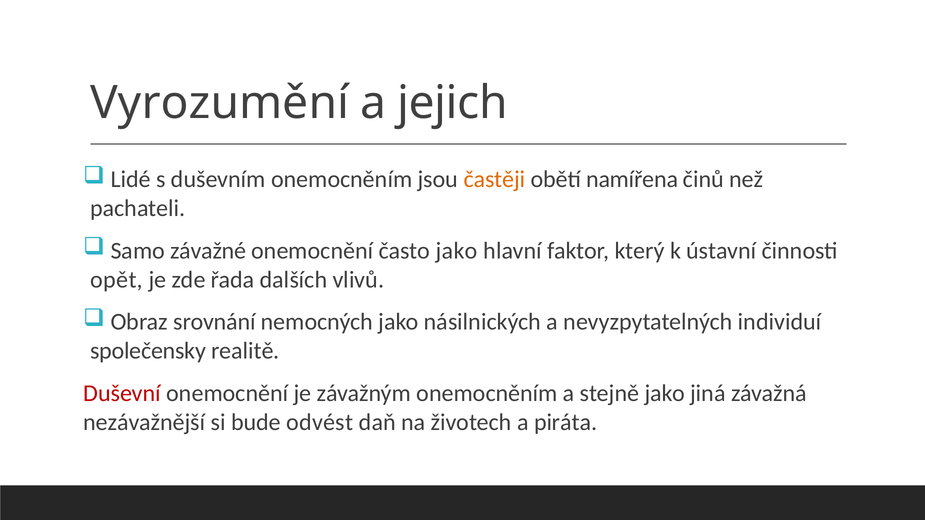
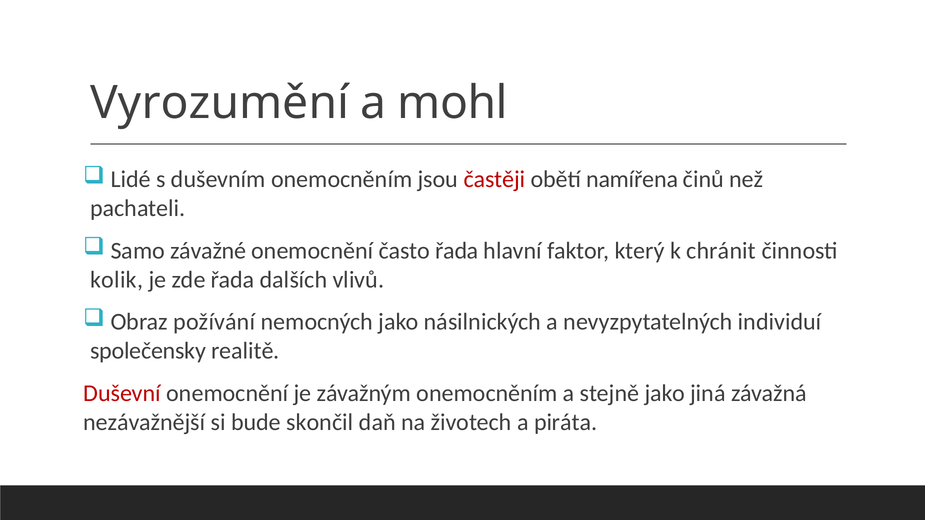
jejich: jejich -> mohl
častěji colour: orange -> red
často jako: jako -> řada
ústavní: ústavní -> chránit
opět: opět -> kolik
srovnání: srovnání -> požívání
odvést: odvést -> skončil
